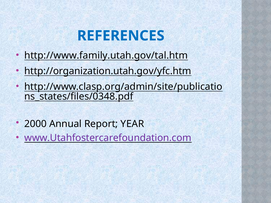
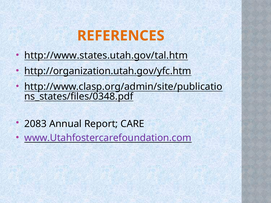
REFERENCES colour: blue -> orange
http://www.family.utah.gov/tal.htm: http://www.family.utah.gov/tal.htm -> http://www.states.utah.gov/tal.htm
2000: 2000 -> 2083
YEAR: YEAR -> CARE
